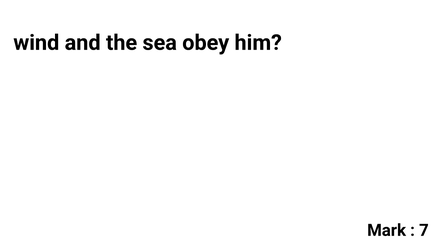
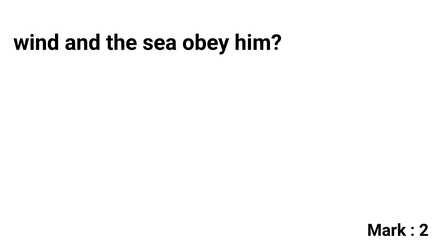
7: 7 -> 2
